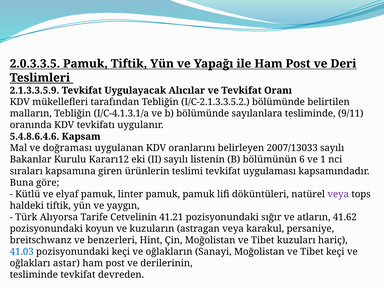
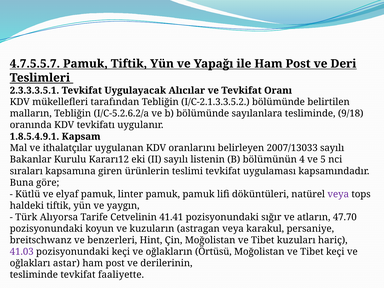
2.0.3.3.5: 2.0.3.3.5 -> 4.7.5.5.7
2.1.3.3.5.9: 2.1.3.3.5.9 -> 2.3.3.3.5.1
I/C-4.1.3.1/a: I/C-4.1.3.1/a -> I/C-5.2.6.2/a
9/11: 9/11 -> 9/18
5.4.8.6.4.6: 5.4.8.6.4.6 -> 1.8.5.4.9.1
doğraması: doğraması -> ithalatçılar
6: 6 -> 4
1: 1 -> 5
41.21: 41.21 -> 41.41
41.62: 41.62 -> 47.70
41.03 colour: blue -> purple
Sanayi: Sanayi -> Örtüsü
devreden: devreden -> faaliyette
